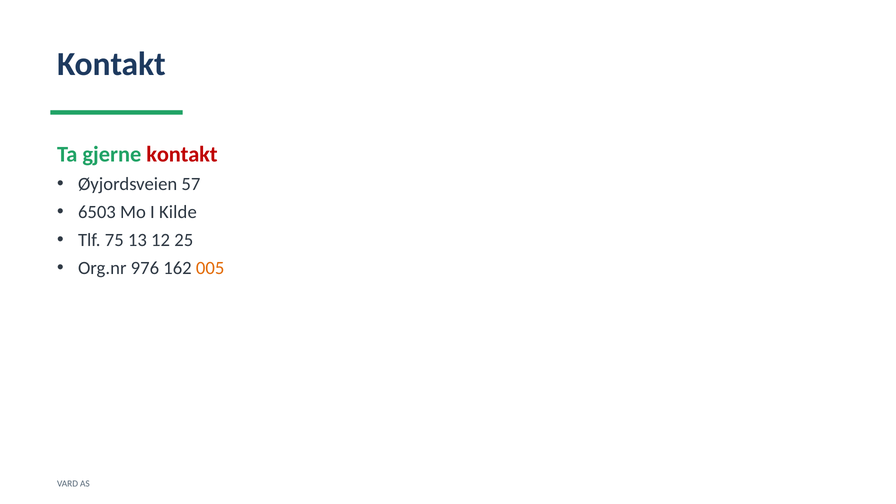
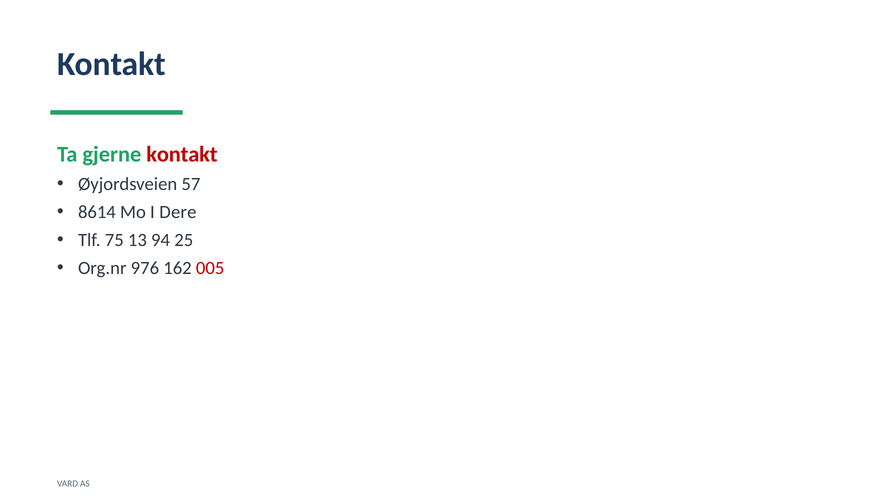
6503: 6503 -> 8614
Kilde: Kilde -> Dere
12: 12 -> 94
005 colour: orange -> red
